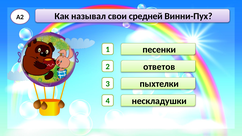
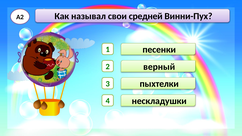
ответов: ответов -> верный
